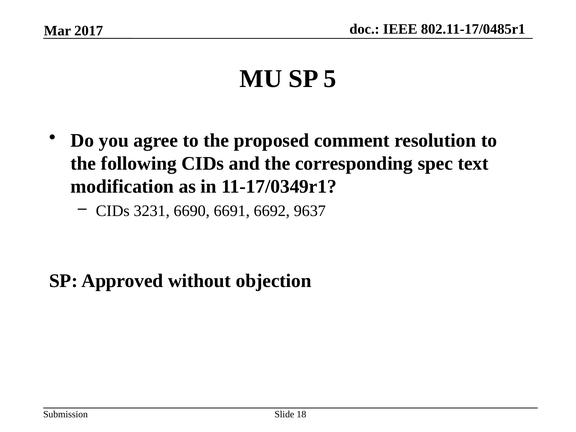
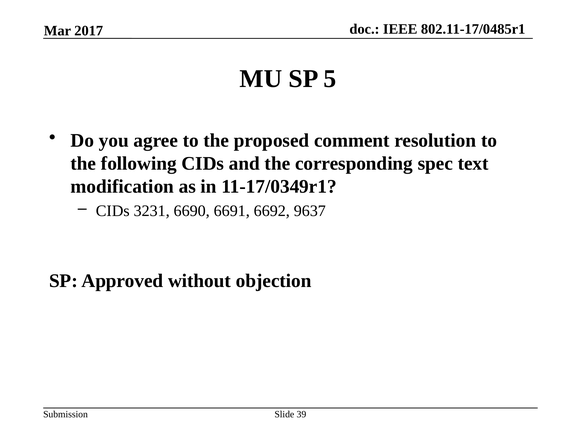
18: 18 -> 39
